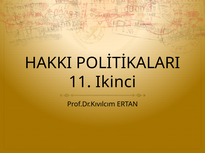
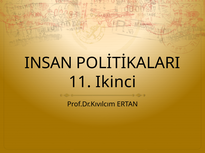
HAKKI: HAKKI -> INSAN
